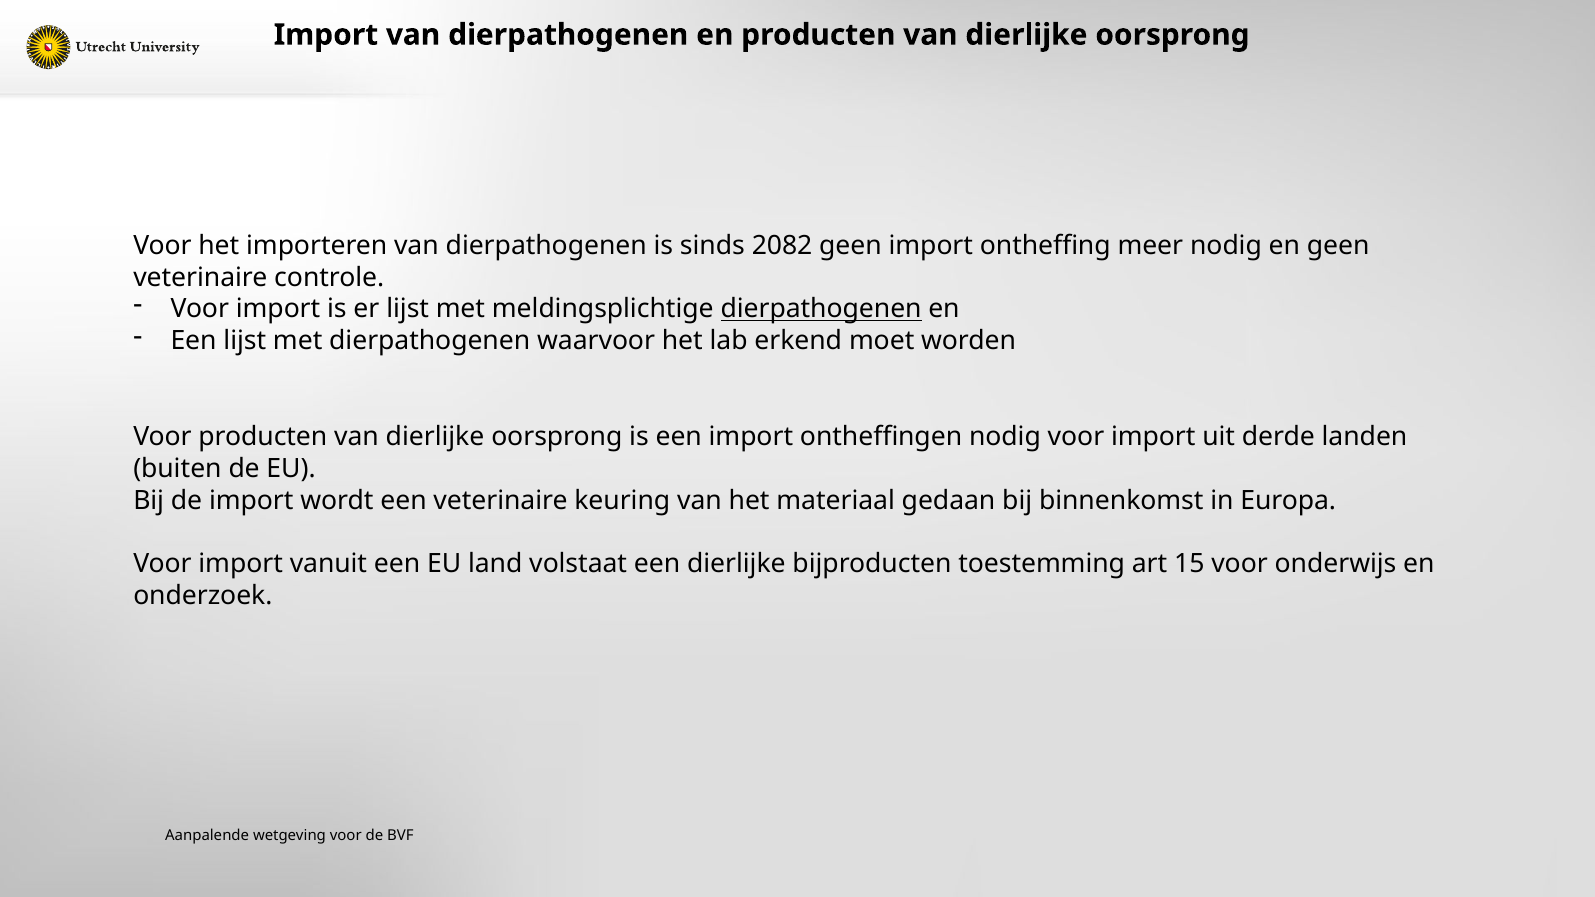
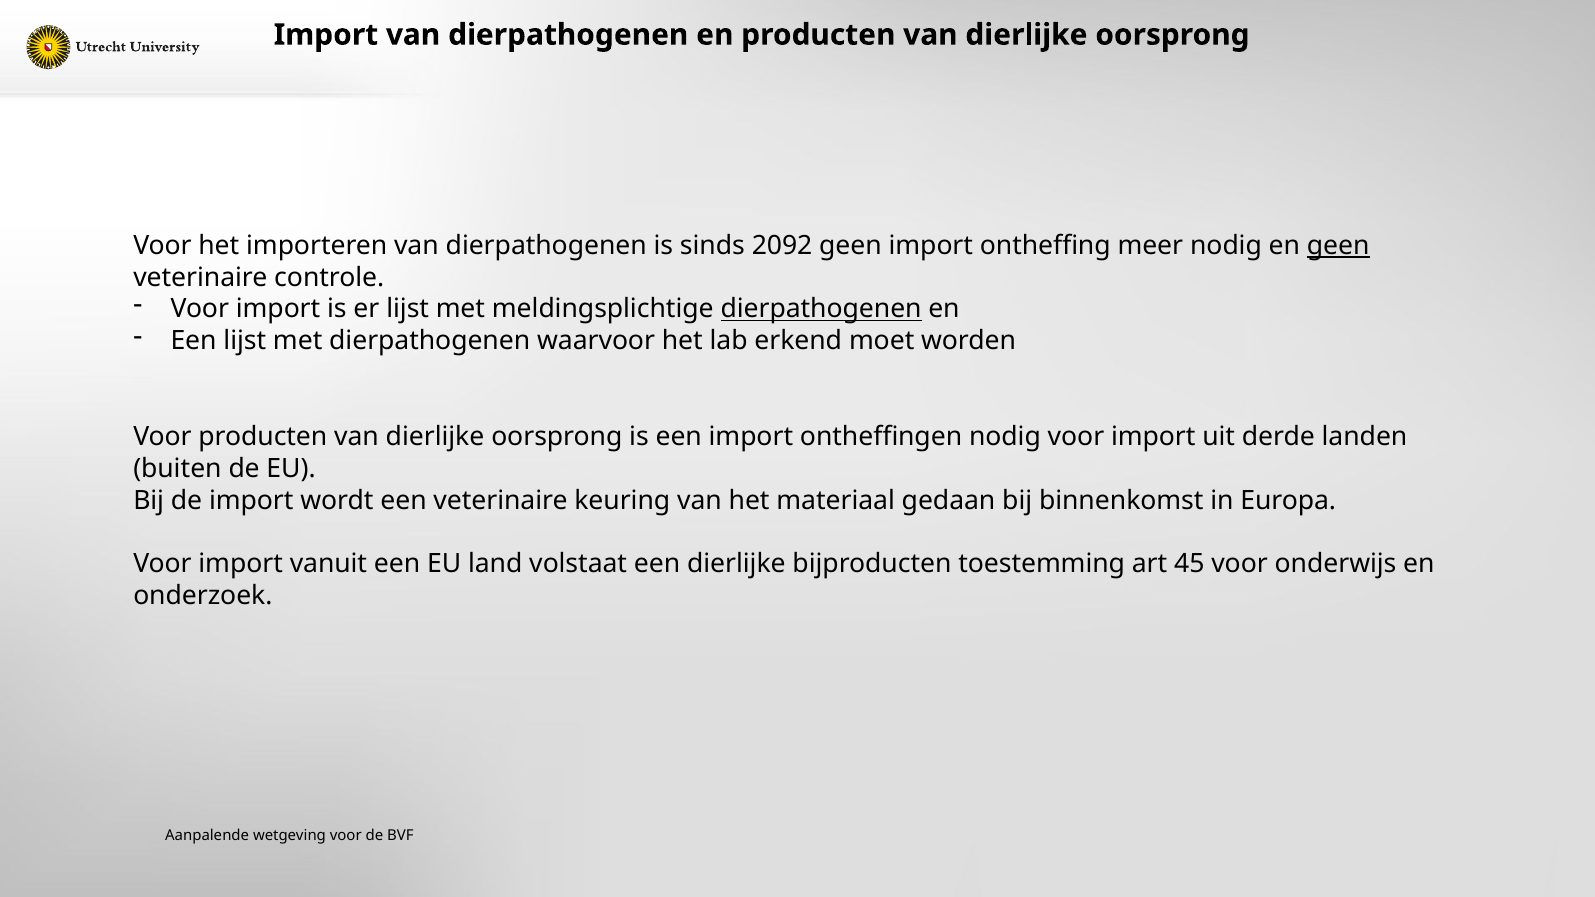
2082: 2082 -> 2092
geen at (1338, 245) underline: none -> present
15: 15 -> 45
